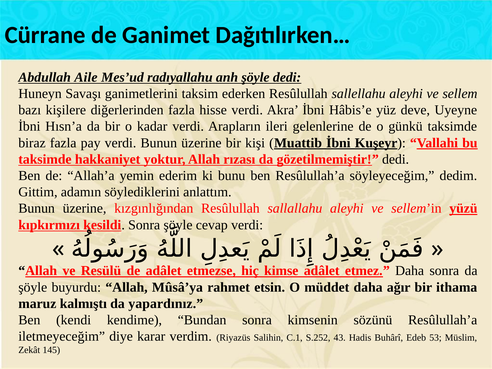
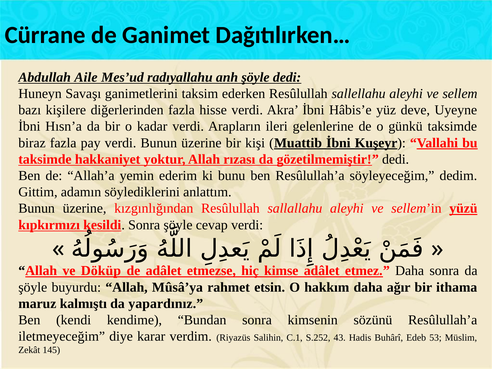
Resülü: Resülü -> Döküp
müddet: müddet -> hakkım
